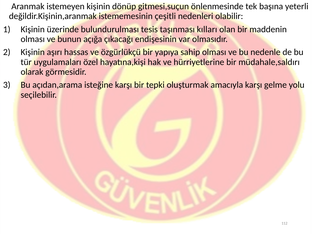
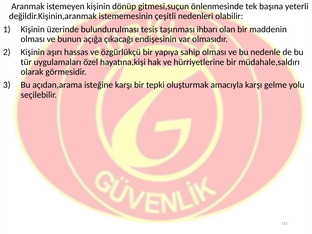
kılları: kılları -> ihbarı
